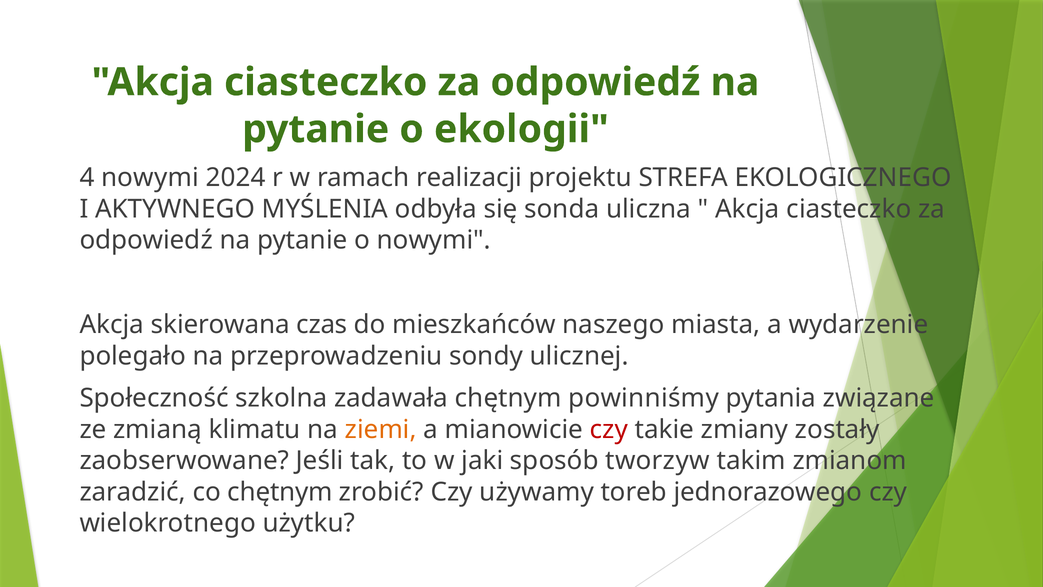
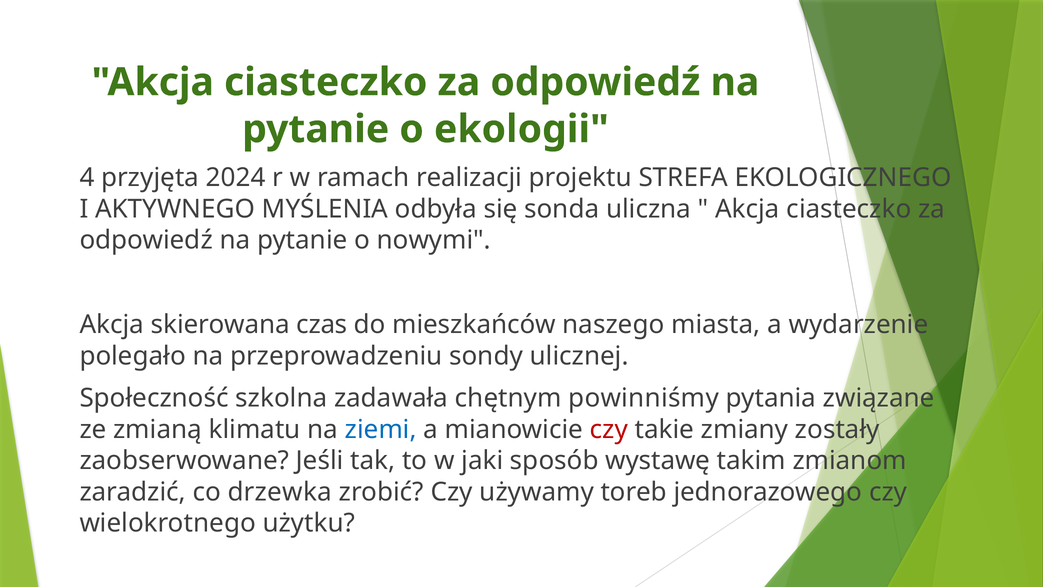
4 nowymi: nowymi -> przyjęta
ziemi colour: orange -> blue
tworzyw: tworzyw -> wystawę
co chętnym: chętnym -> drzewka
